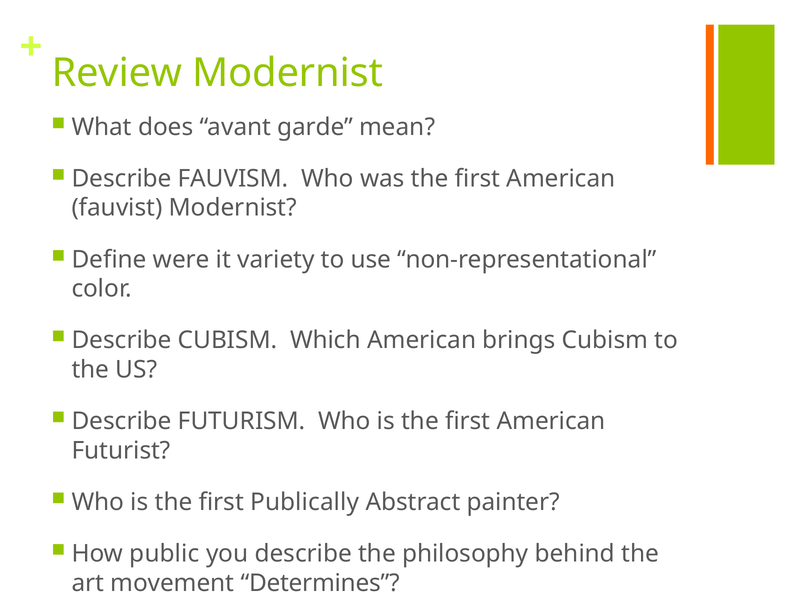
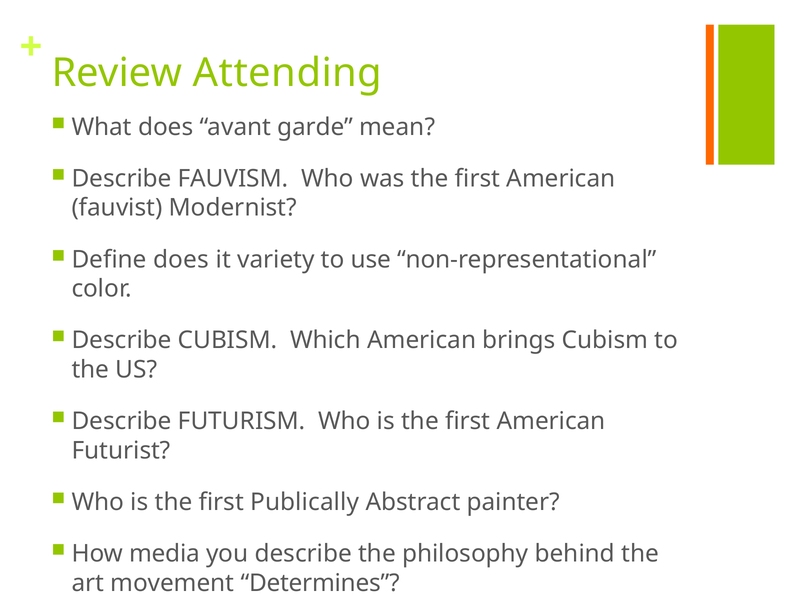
Review Modernist: Modernist -> Attending
Define were: were -> does
public: public -> media
